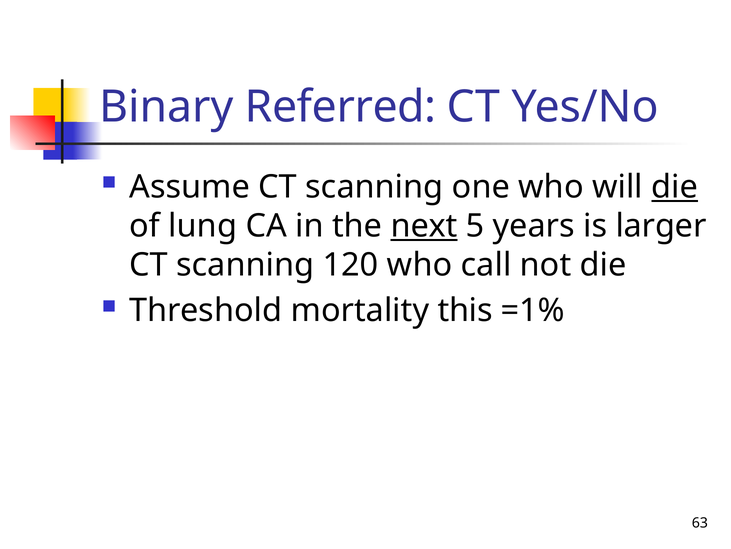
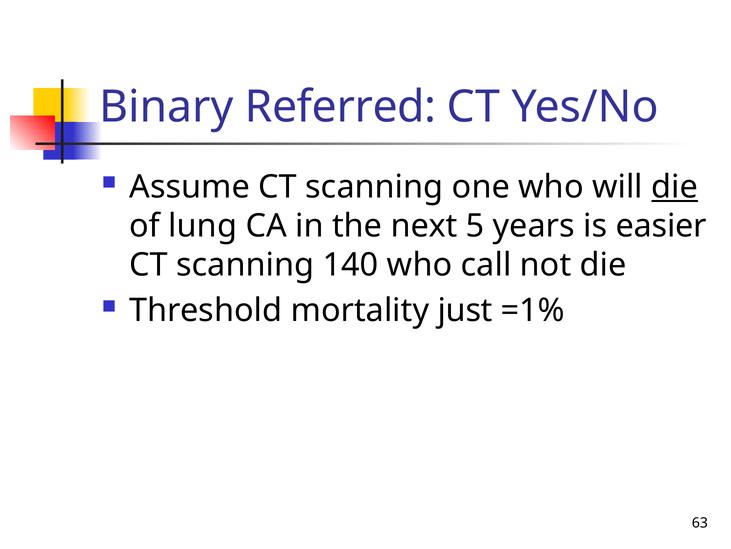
next underline: present -> none
larger: larger -> easier
120: 120 -> 140
this: this -> just
